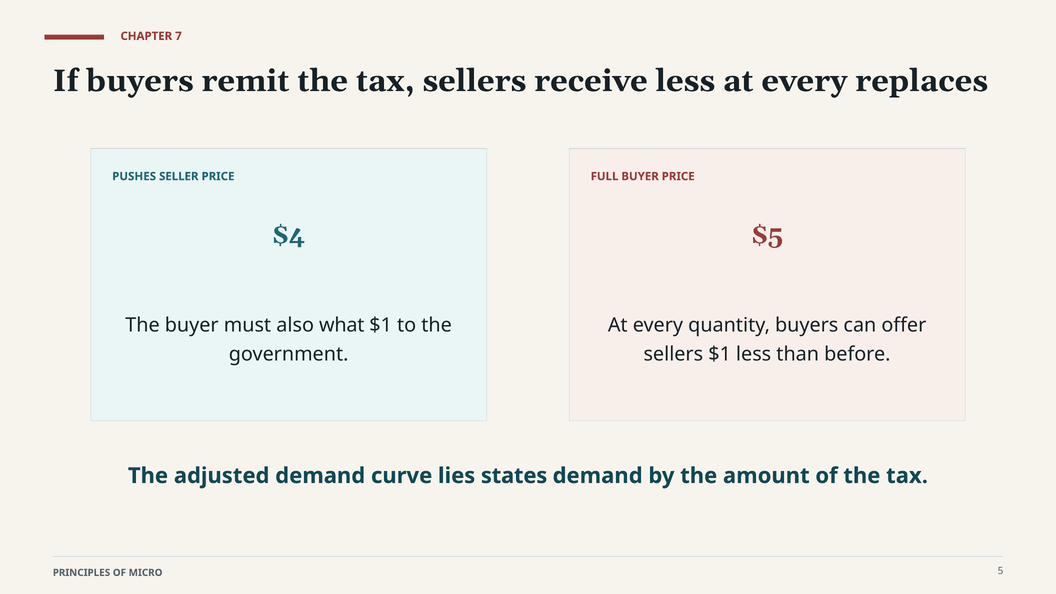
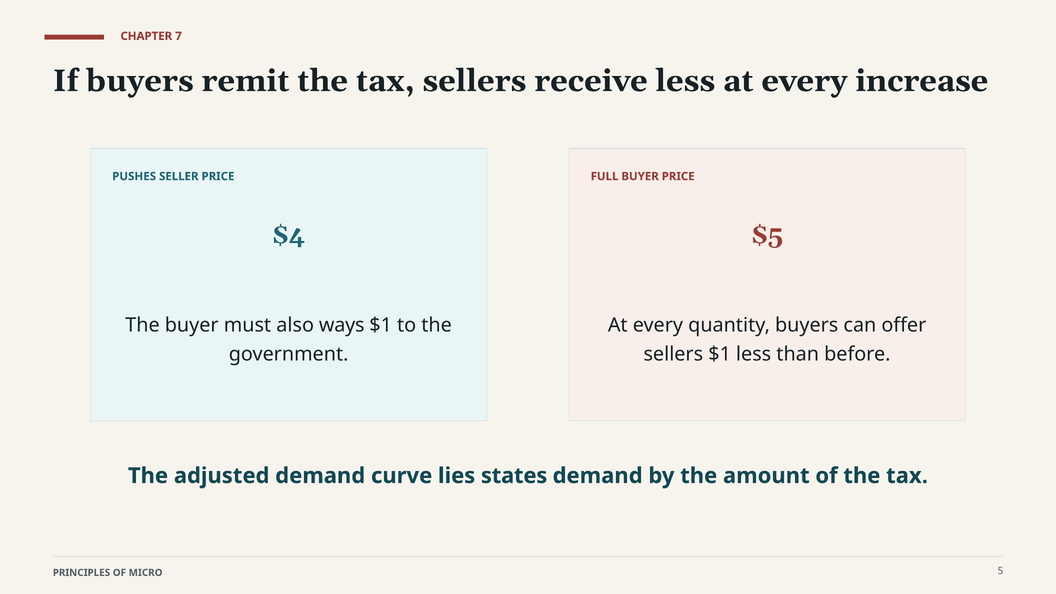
replaces: replaces -> increase
what: what -> ways
